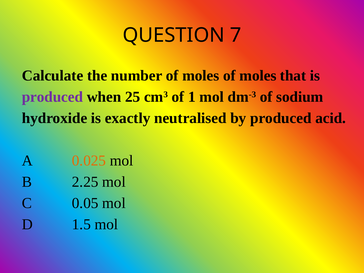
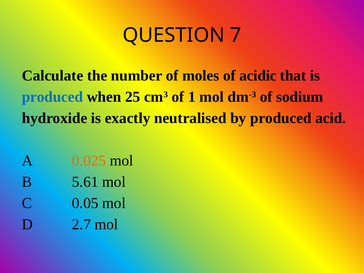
moles of moles: moles -> acidic
produced at (52, 97) colour: purple -> blue
2.25: 2.25 -> 5.61
1.5: 1.5 -> 2.7
